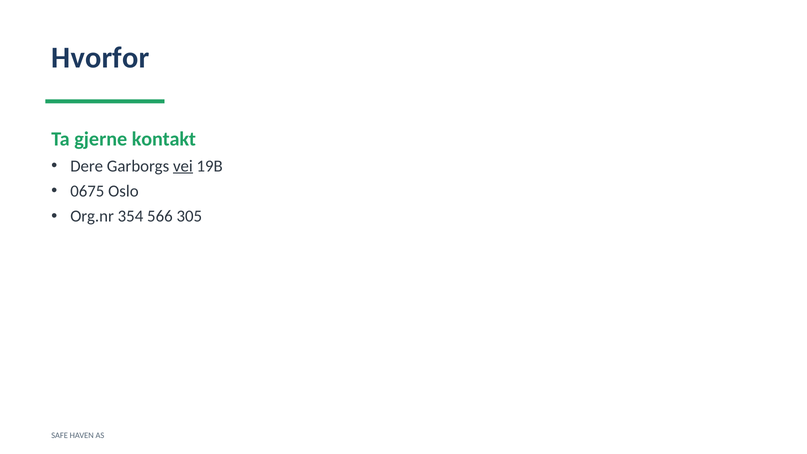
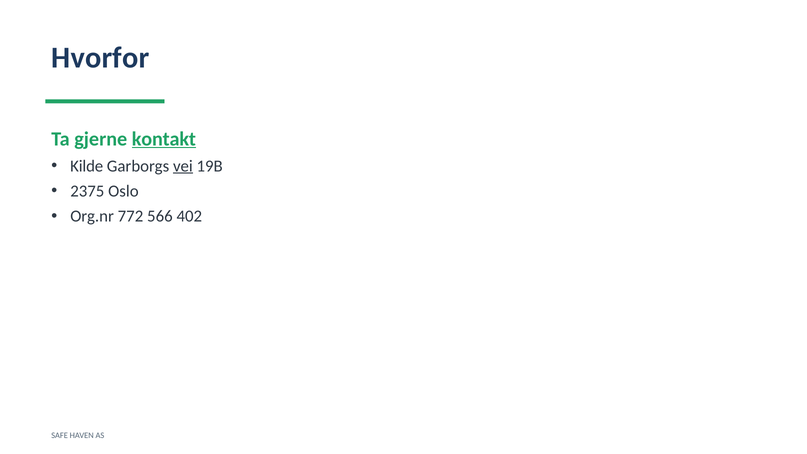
kontakt underline: none -> present
Dere: Dere -> Kilde
0675: 0675 -> 2375
354: 354 -> 772
305: 305 -> 402
